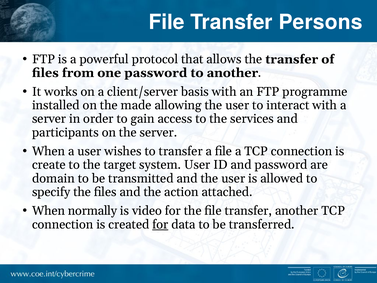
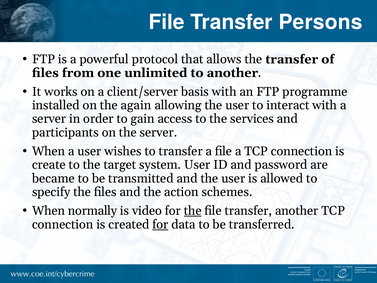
one password: password -> unlimited
made: made -> again
domain: domain -> became
attached: attached -> schemes
the at (193, 211) underline: none -> present
